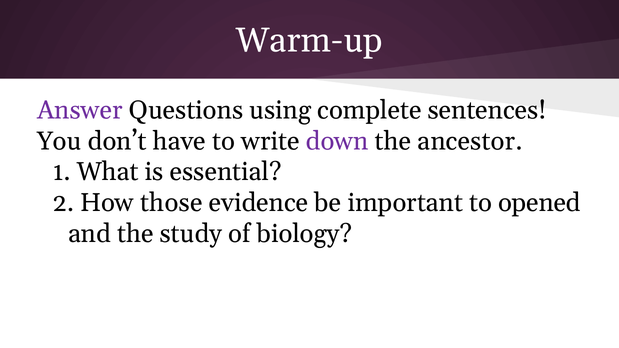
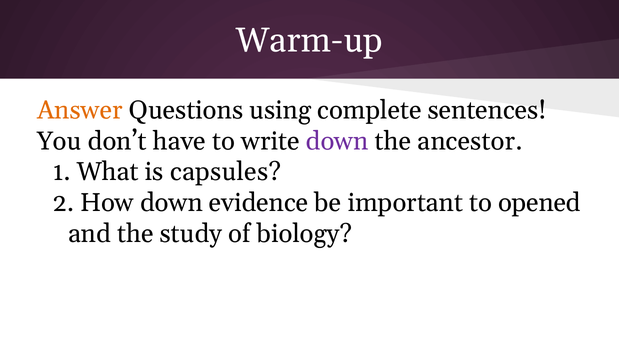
Answer colour: purple -> orange
essential: essential -> capsules
How those: those -> down
